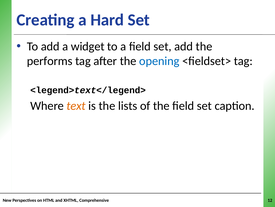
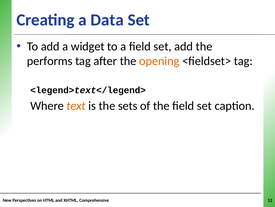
Hard: Hard -> Data
opening colour: blue -> orange
lists: lists -> sets
